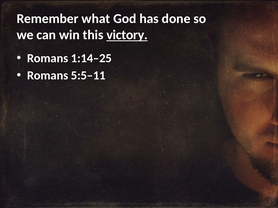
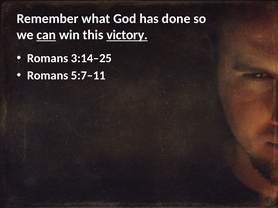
can underline: none -> present
1:14–25: 1:14–25 -> 3:14–25
5:5–11: 5:5–11 -> 5:7–11
